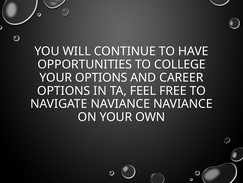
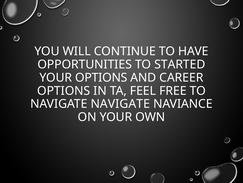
COLLEGE: COLLEGE -> STARTED
NAVIGATE NAVIANCE: NAVIANCE -> NAVIGATE
